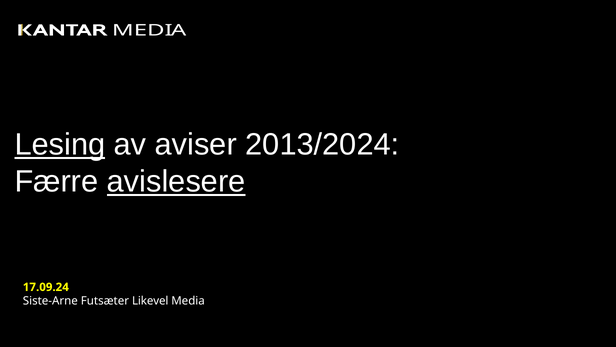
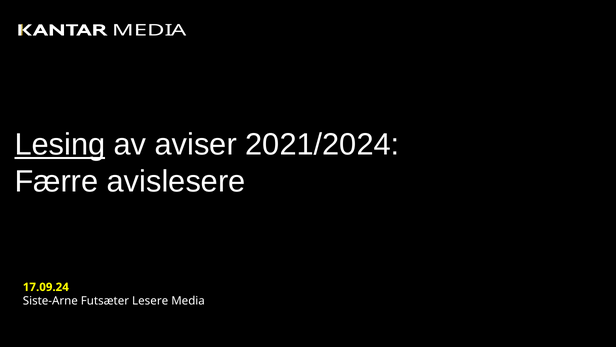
2013/2024: 2013/2024 -> 2021/2024
avislesere underline: present -> none
Likevel: Likevel -> Lesere
